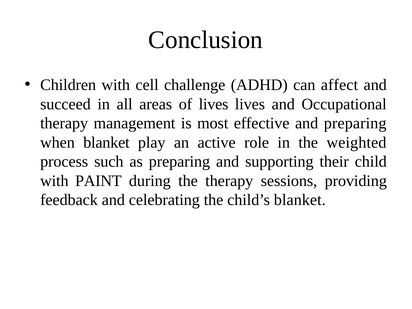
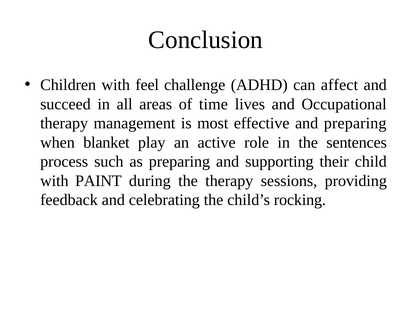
cell: cell -> feel
of lives: lives -> time
weighted: weighted -> sentences
child’s blanket: blanket -> rocking
